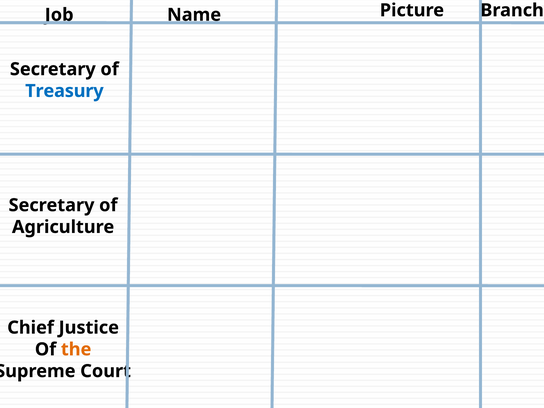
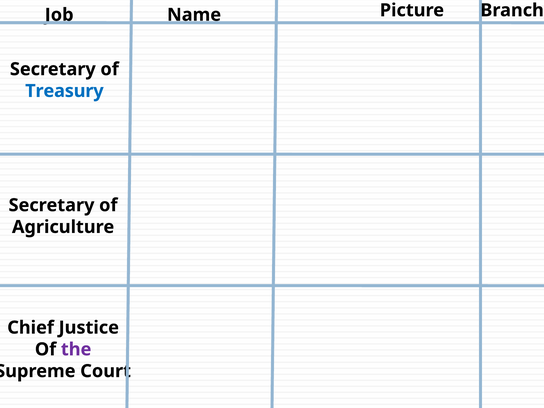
the colour: orange -> purple
